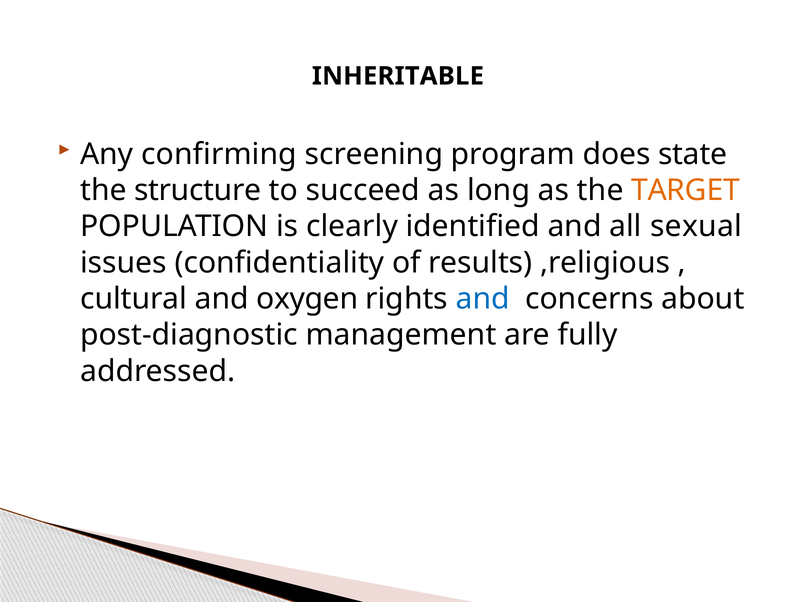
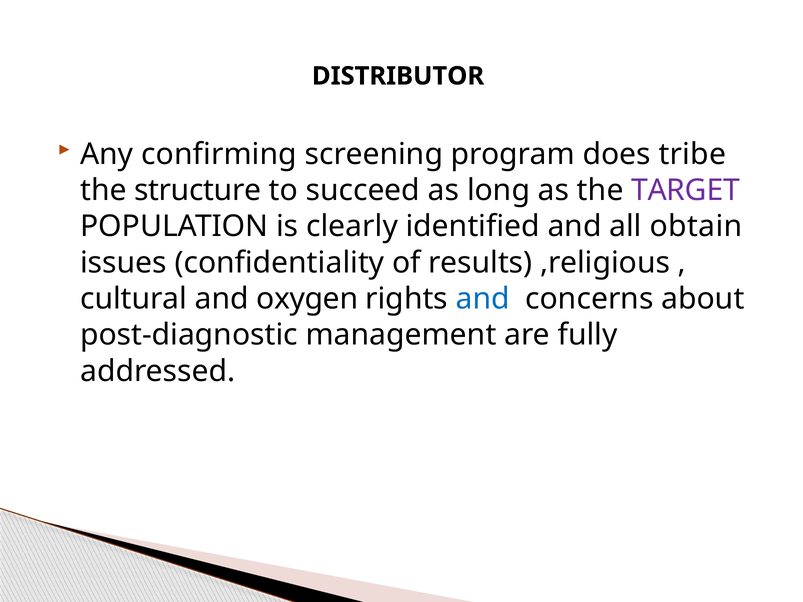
INHERITABLE: INHERITABLE -> DISTRIBUTOR
state: state -> tribe
TARGET colour: orange -> purple
sexual: sexual -> obtain
